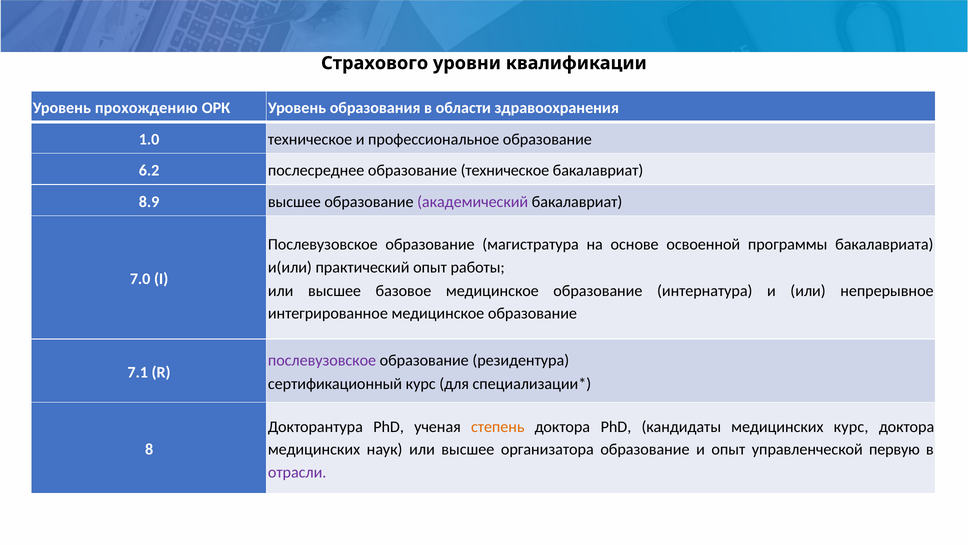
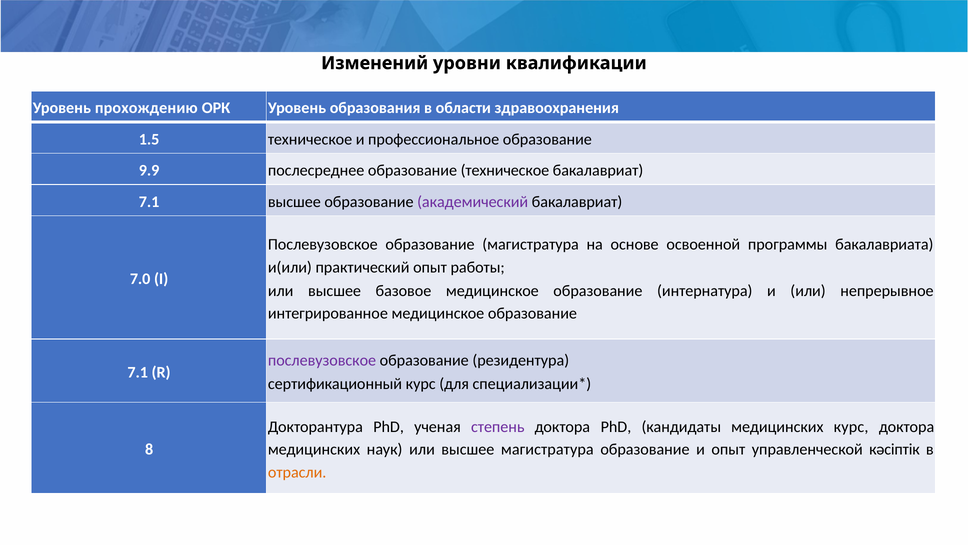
Страхового: Страхового -> Изменений
1.0: 1.0 -> 1.5
6.2: 6.2 -> 9.9
8.9 at (149, 202): 8.9 -> 7.1
степень colour: orange -> purple
высшее организатора: организатора -> магистратура
первую: первую -> кәсіптік
отрасли colour: purple -> orange
